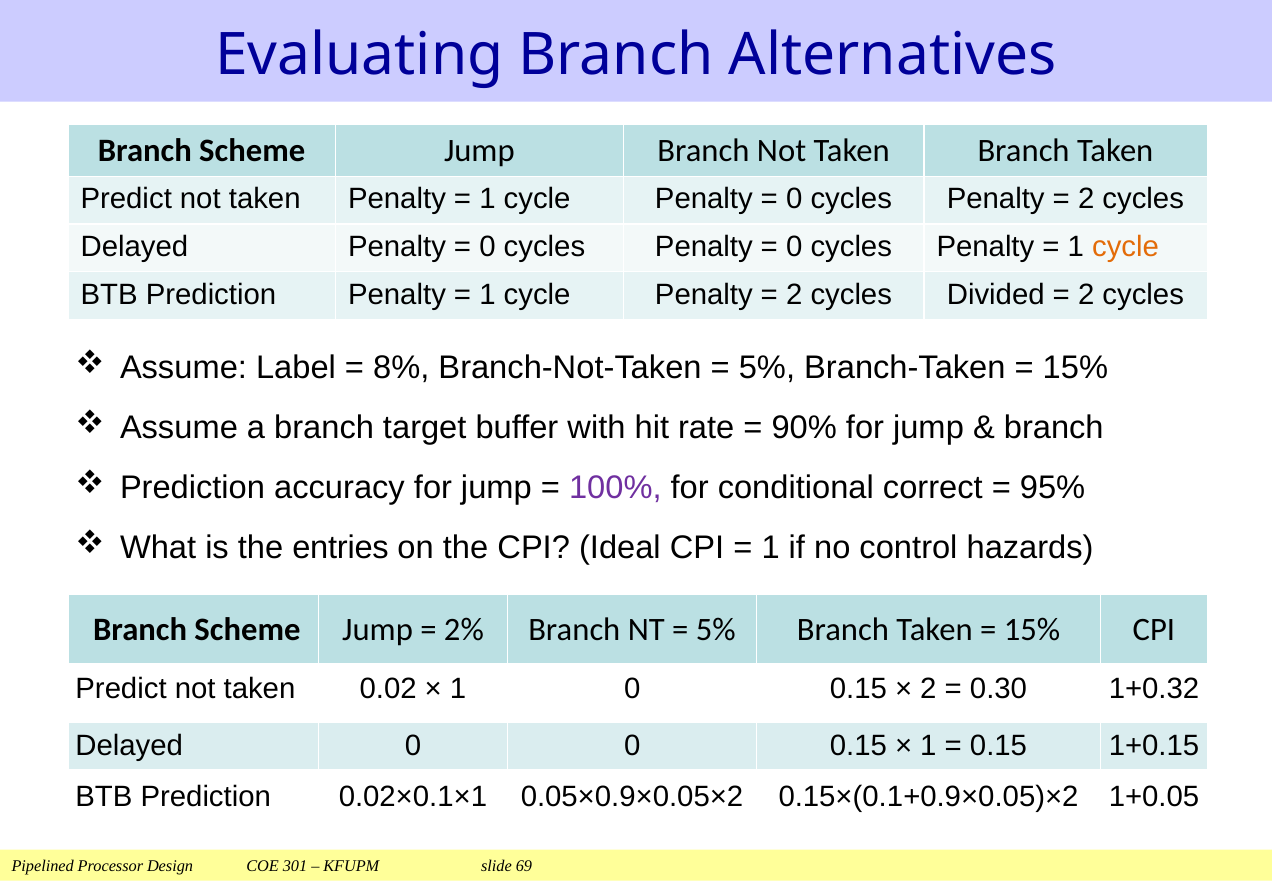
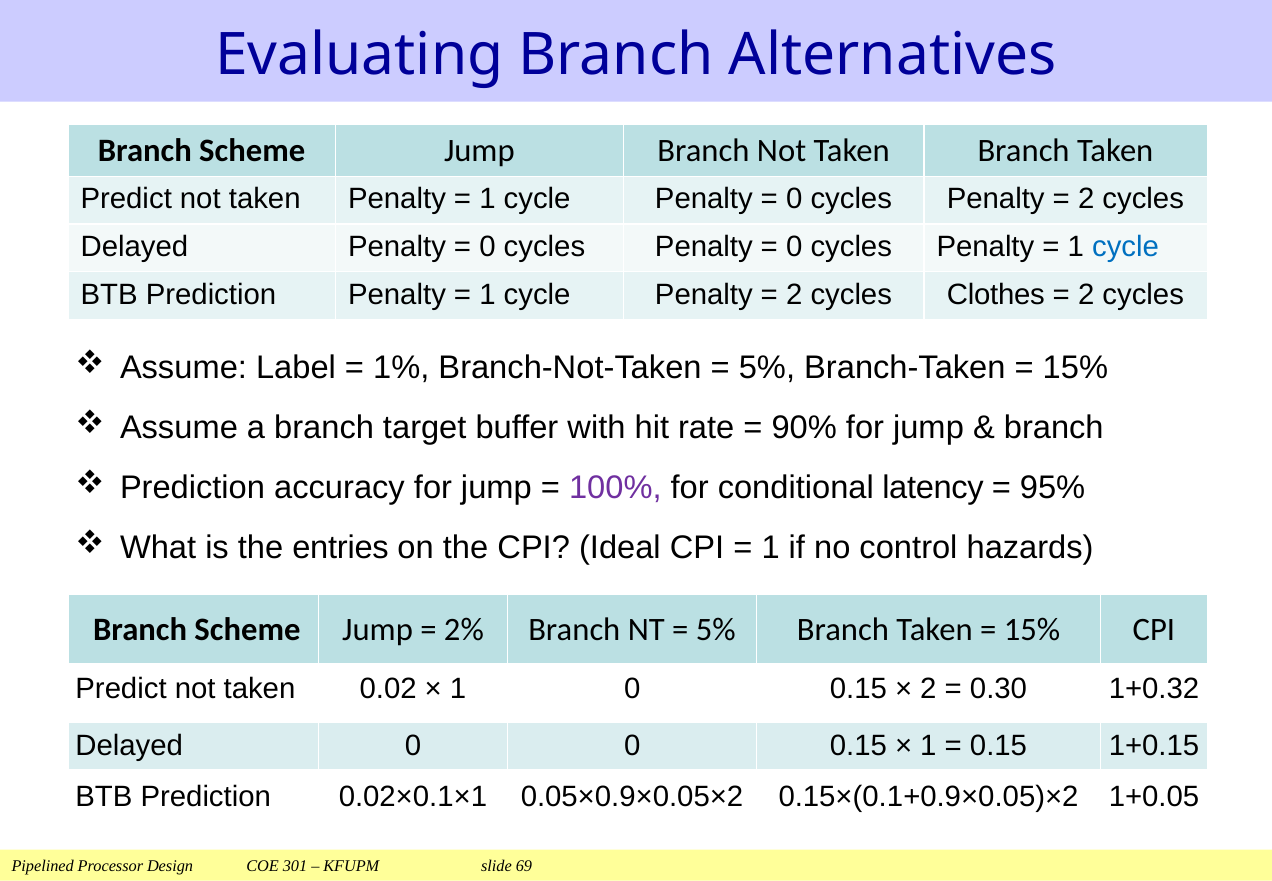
cycle at (1126, 247) colour: orange -> blue
Divided: Divided -> Clothes
8%: 8% -> 1%
correct: correct -> latency
